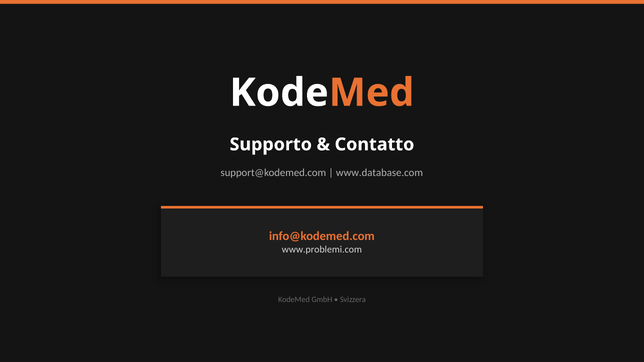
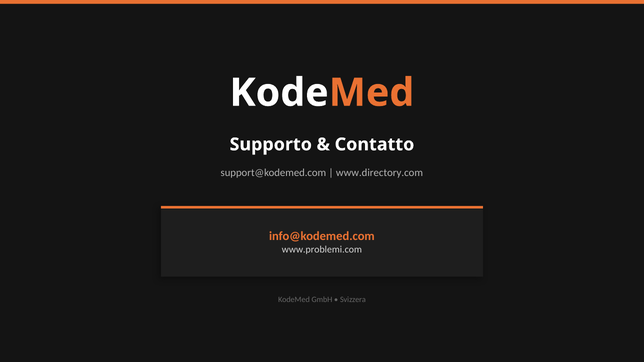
www.database.com: www.database.com -> www.directory.com
